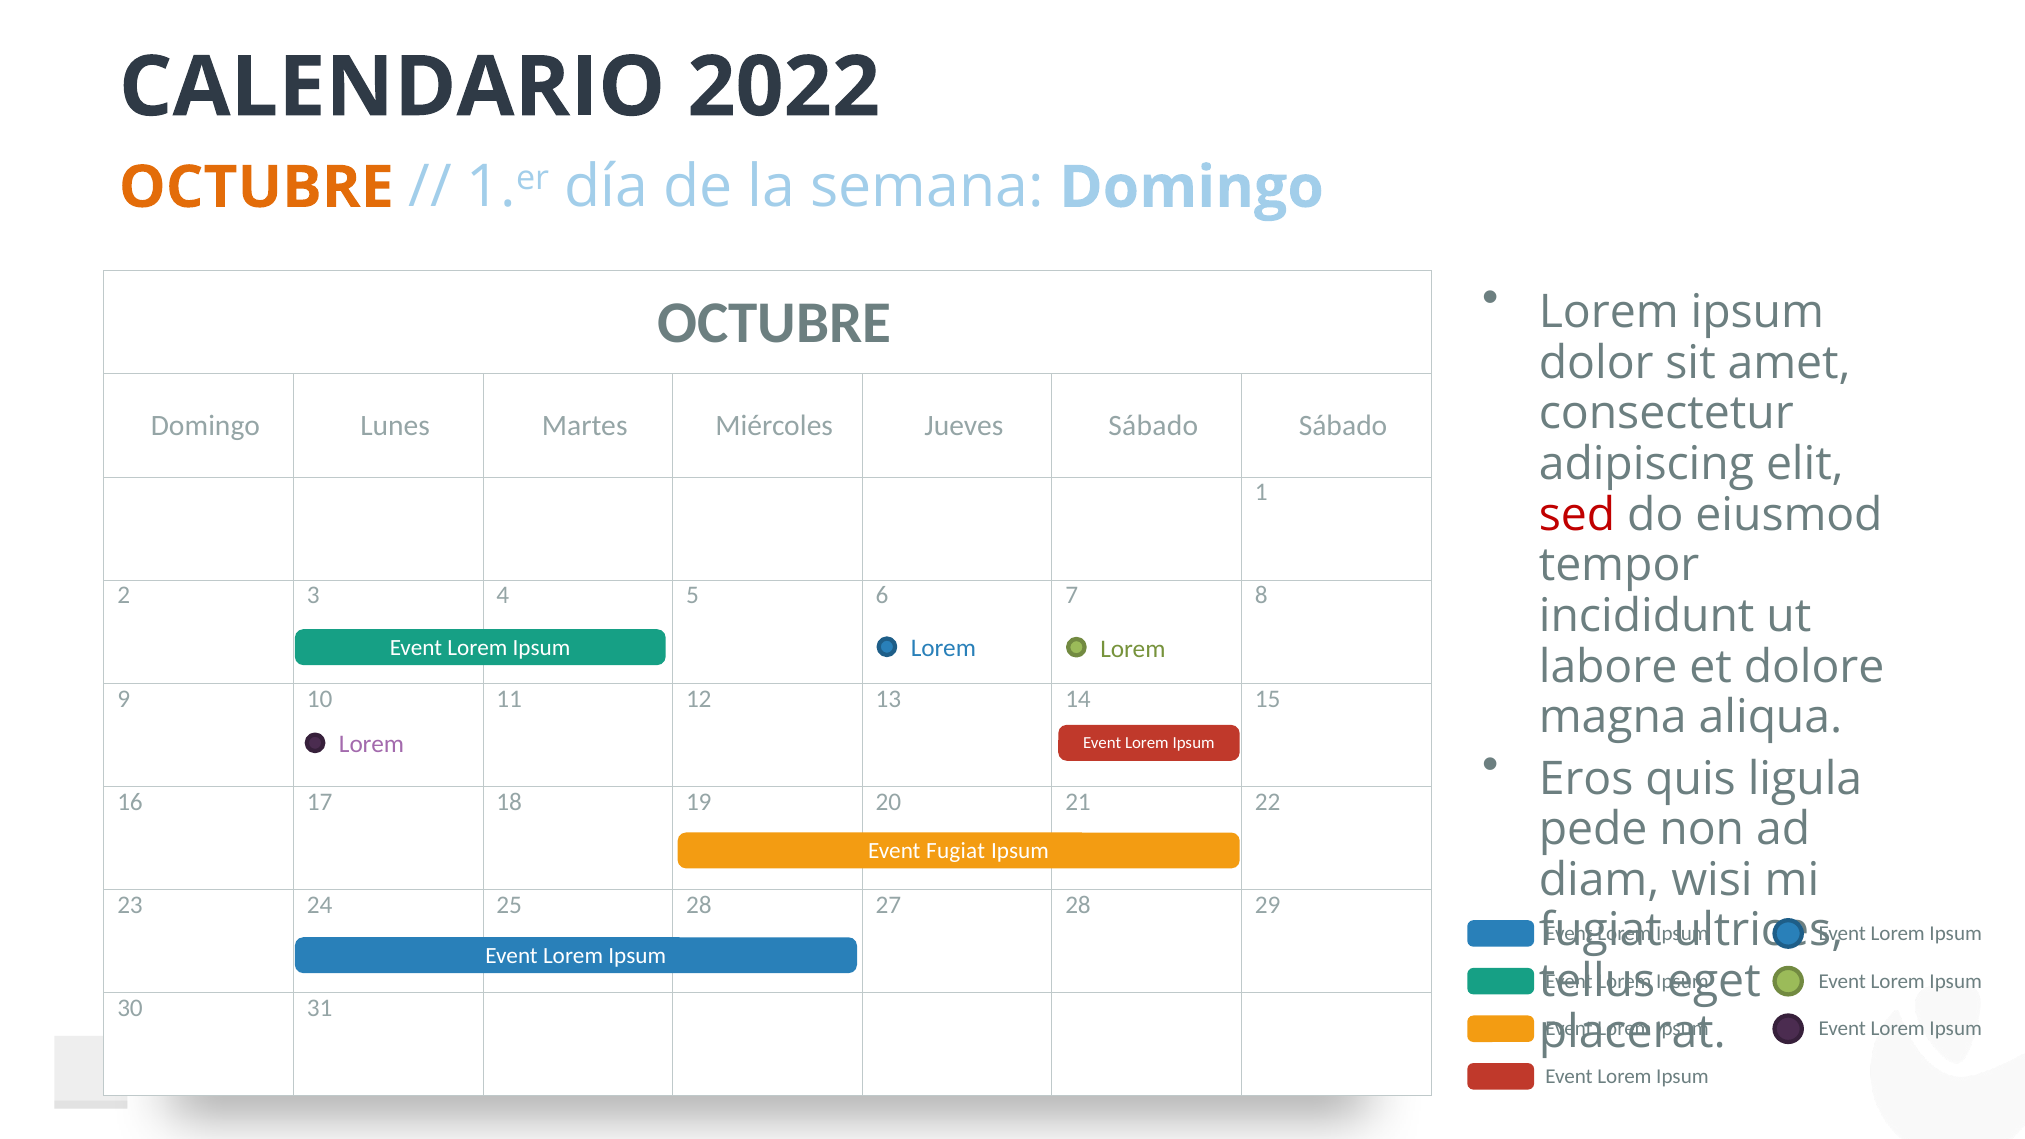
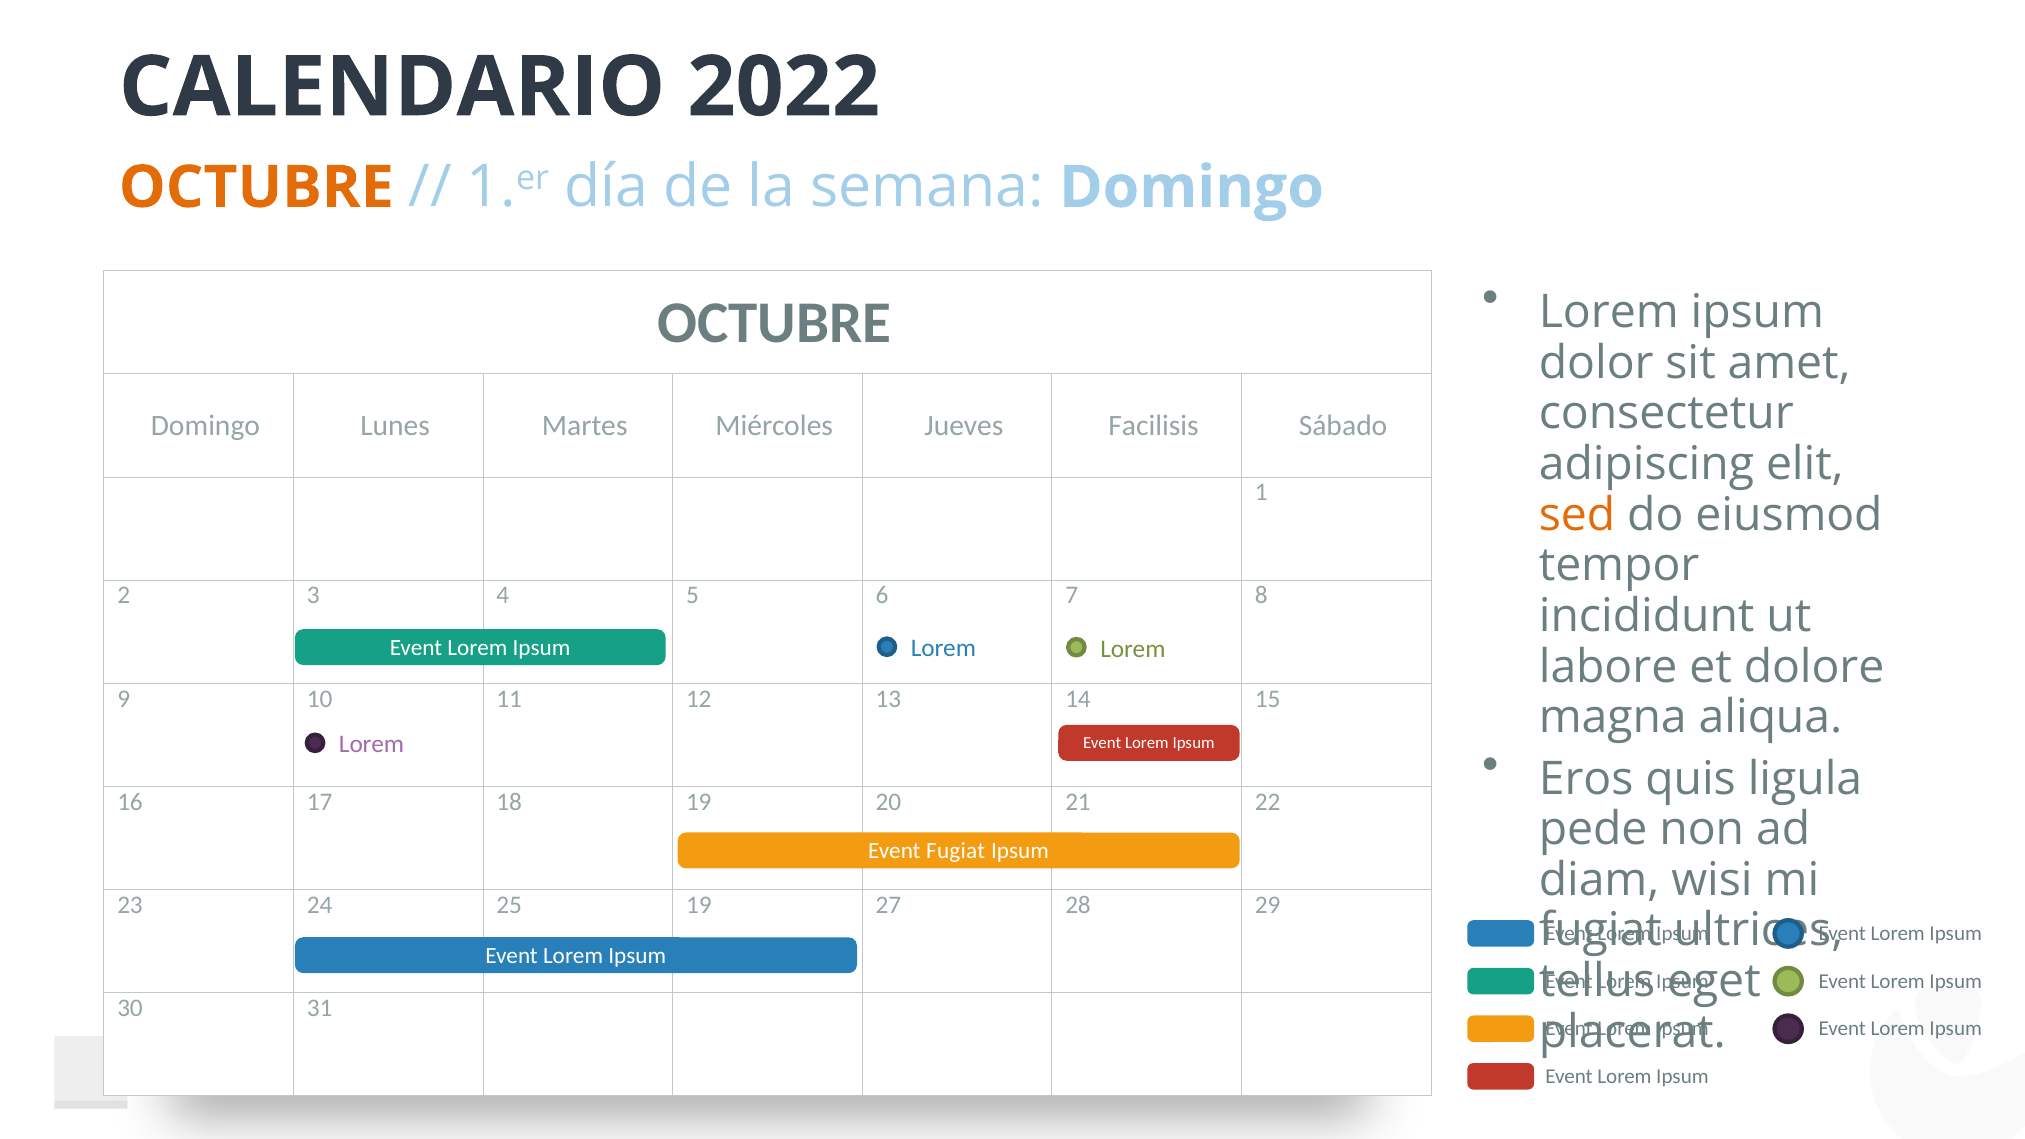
Jueves Sábado: Sábado -> Facilisis
sed colour: red -> orange
25 28: 28 -> 19
